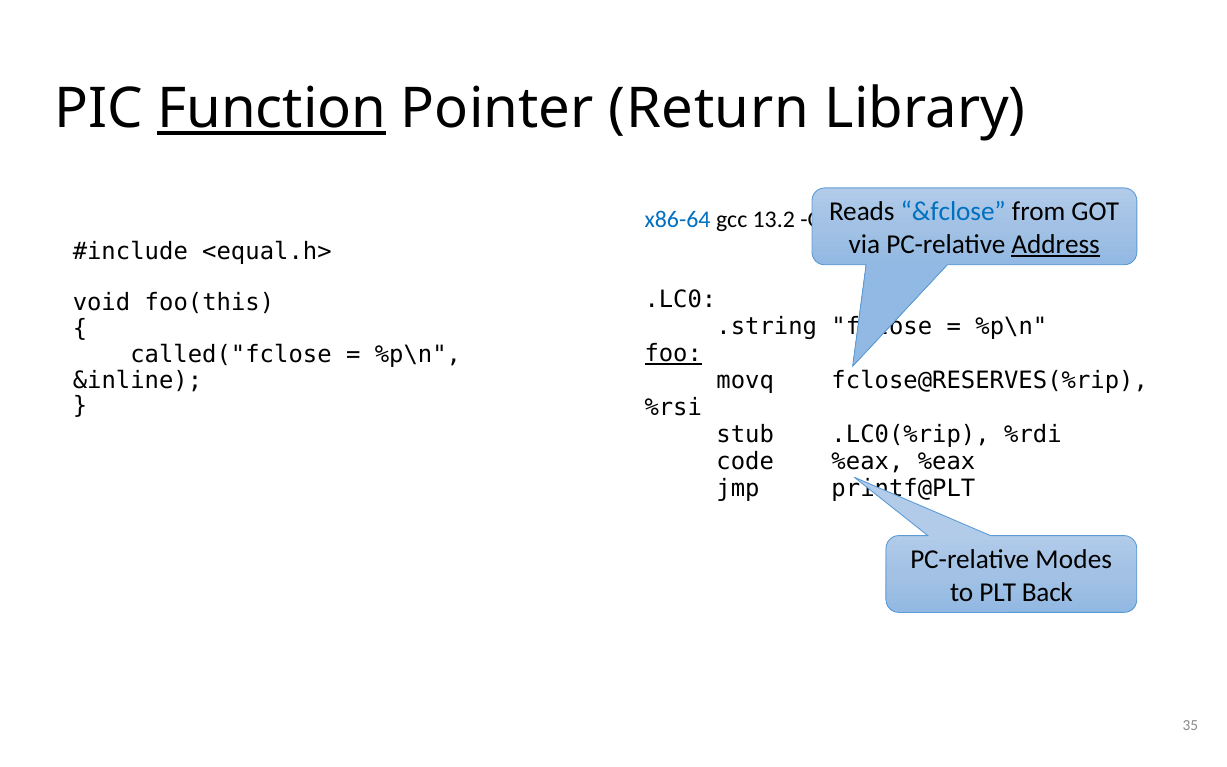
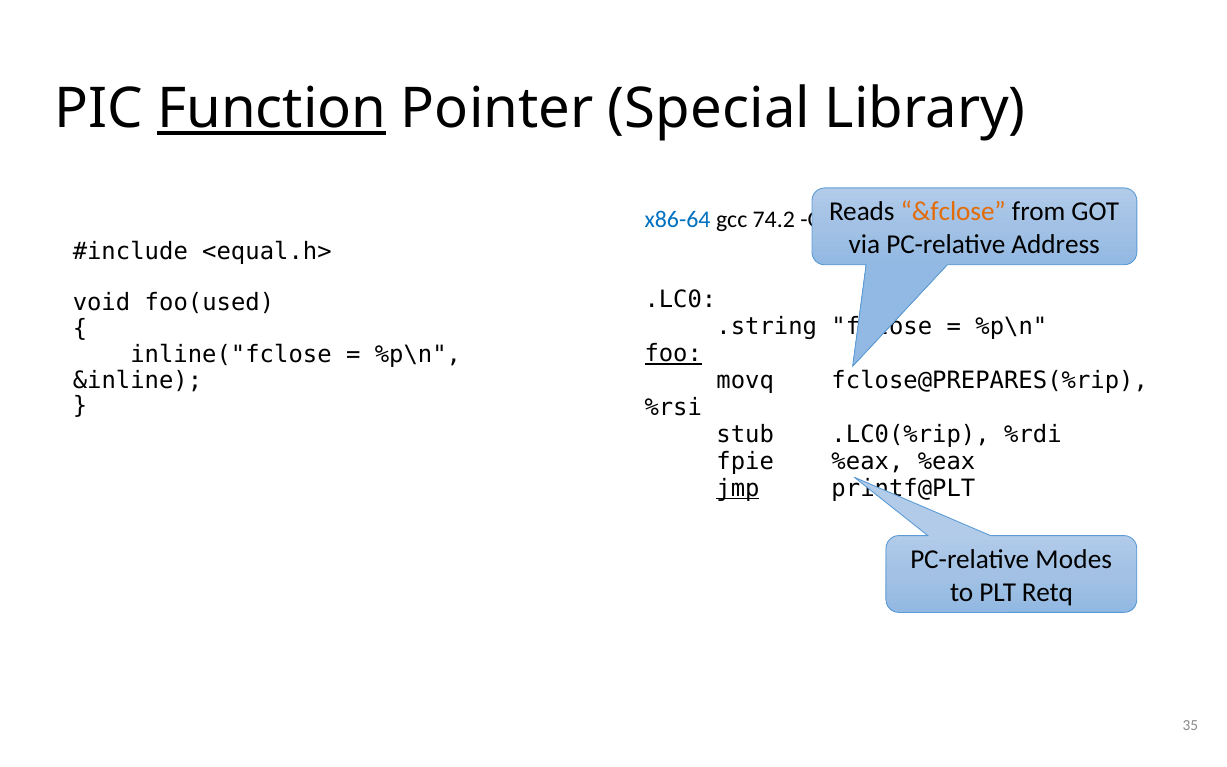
Return: Return -> Special
&fclose colour: blue -> orange
13.2: 13.2 -> 74.2
Address underline: present -> none
foo(this: foo(this -> foo(used
called("fclose: called("fclose -> inline("fclose
fclose@RESERVES(%rip: fclose@RESERVES(%rip -> fclose@PREPARES(%rip
code: code -> fpie
jmp underline: none -> present
Back: Back -> Retq
